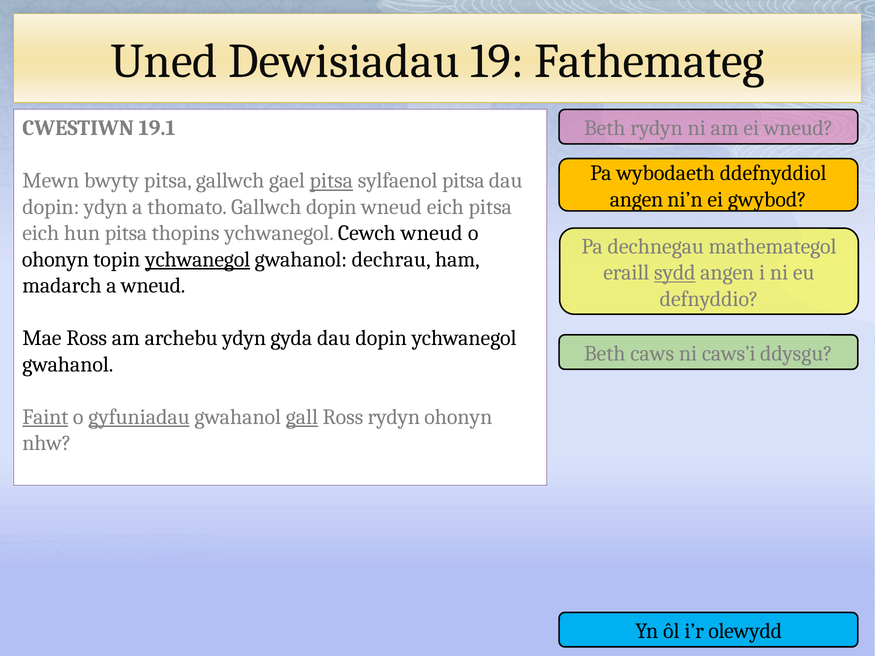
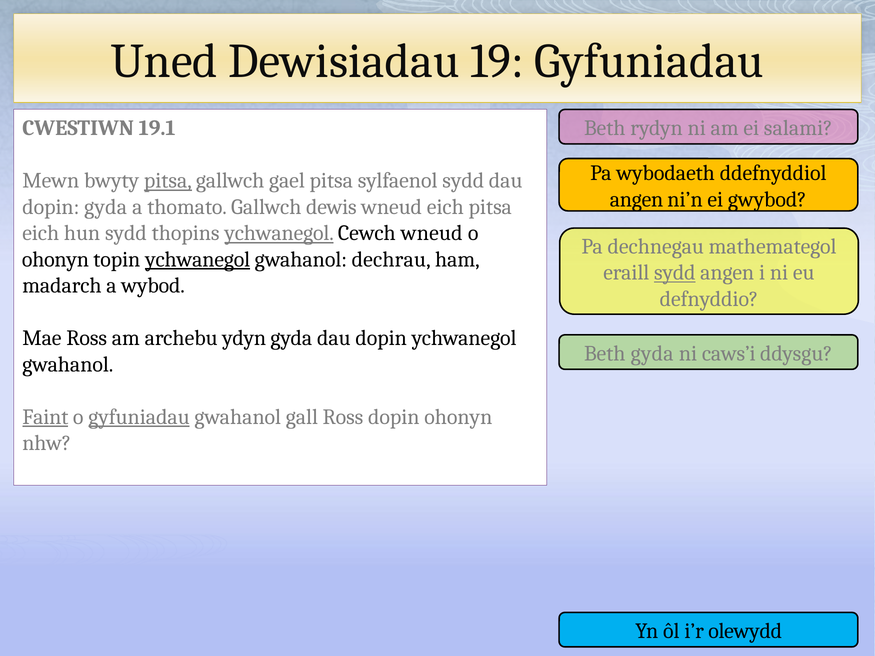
19 Fathemateg: Fathemateg -> Gyfuniadau
ei wneud: wneud -> salami
pitsa at (168, 181) underline: none -> present
pitsa at (331, 181) underline: present -> none
sylfaenol pitsa: pitsa -> sydd
dopin ydyn: ydyn -> gyda
Gallwch dopin: dopin -> dewis
hun pitsa: pitsa -> sydd
ychwanegol at (279, 233) underline: none -> present
a wneud: wneud -> wybod
Beth caws: caws -> gyda
gall underline: present -> none
Ross rydyn: rydyn -> dopin
